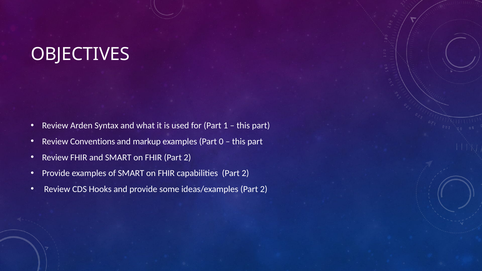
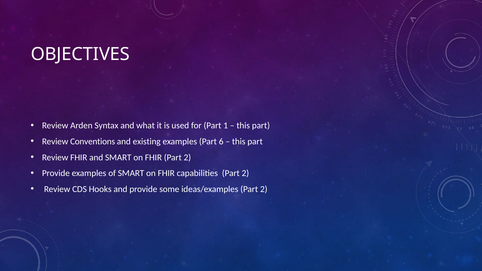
markup: markup -> existing
0: 0 -> 6
